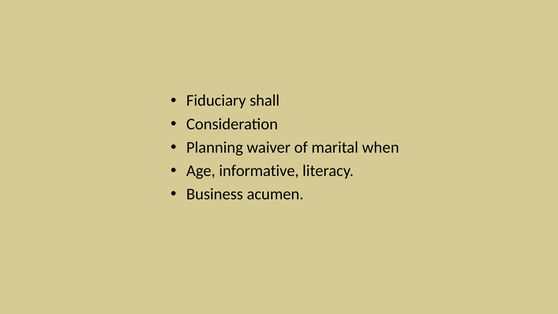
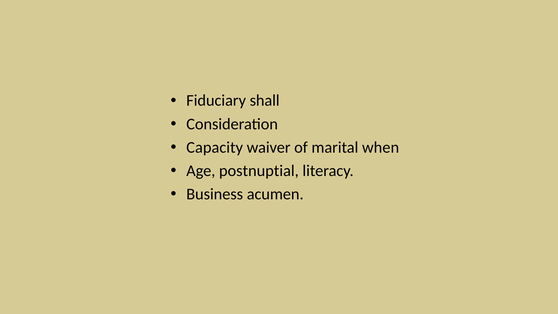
Planning: Planning -> Capacity
informative: informative -> postnuptial
